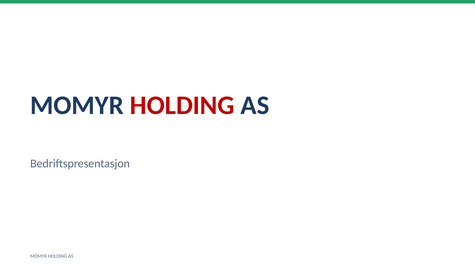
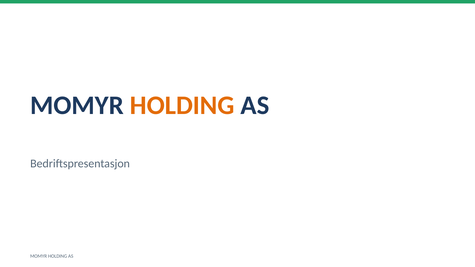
HOLDING at (182, 105) colour: red -> orange
